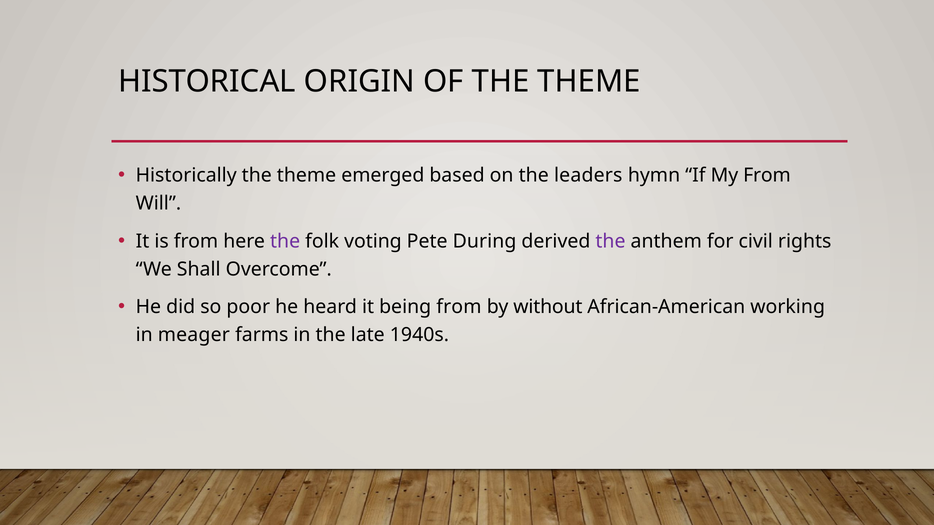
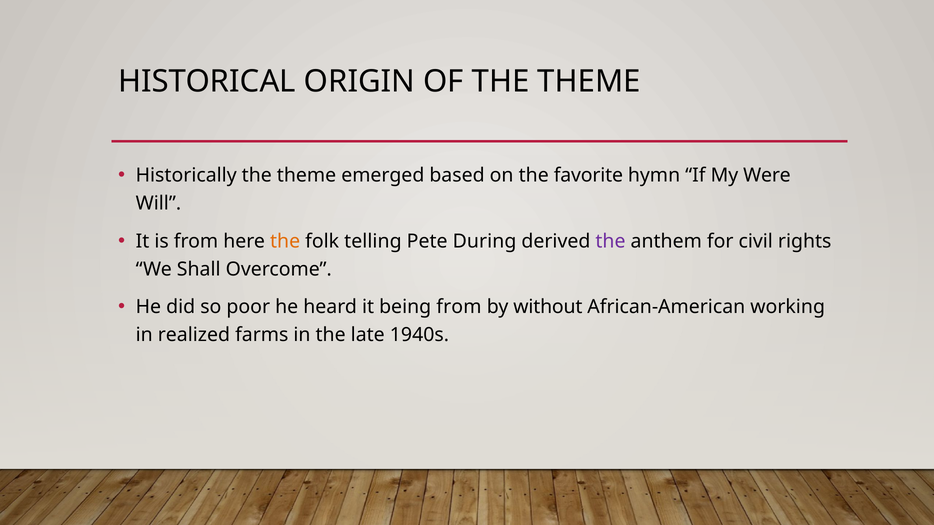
leaders: leaders -> favorite
My From: From -> Were
the at (285, 241) colour: purple -> orange
voting: voting -> telling
meager: meager -> realized
